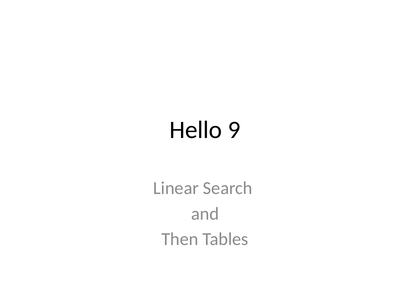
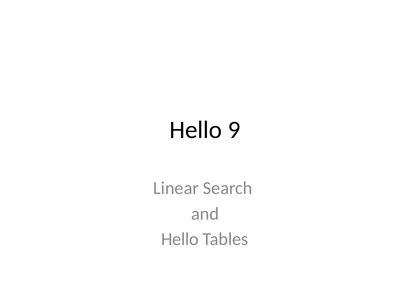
Then at (180, 240): Then -> Hello
